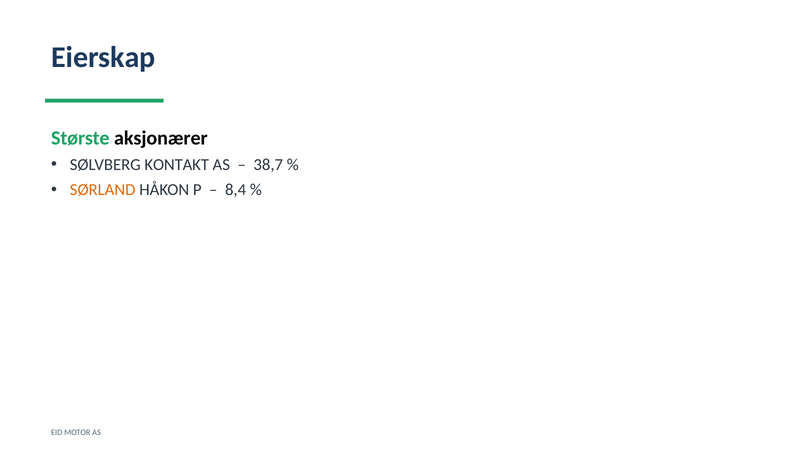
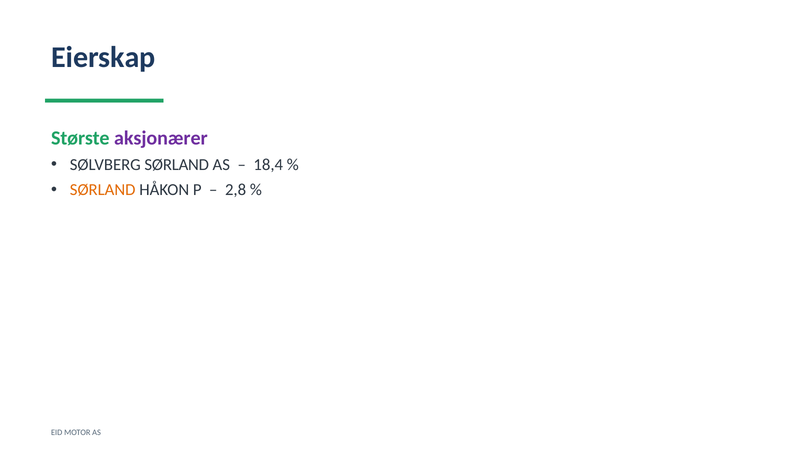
aksjonærer colour: black -> purple
SØLVBERG KONTAKT: KONTAKT -> SØRLAND
38,7: 38,7 -> 18,4
8,4: 8,4 -> 2,8
